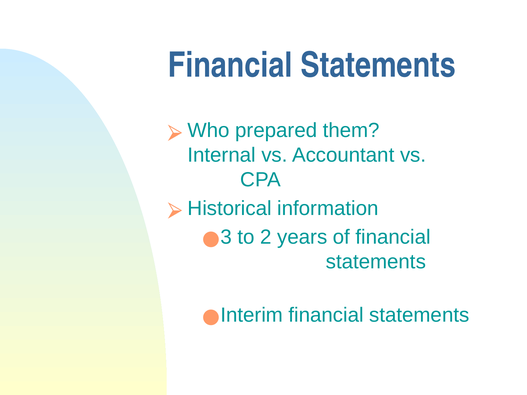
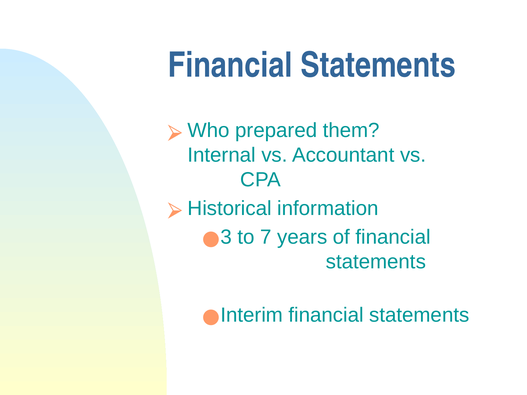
2: 2 -> 7
